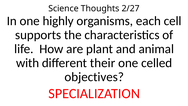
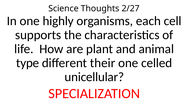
with: with -> type
objectives: objectives -> unicellular
